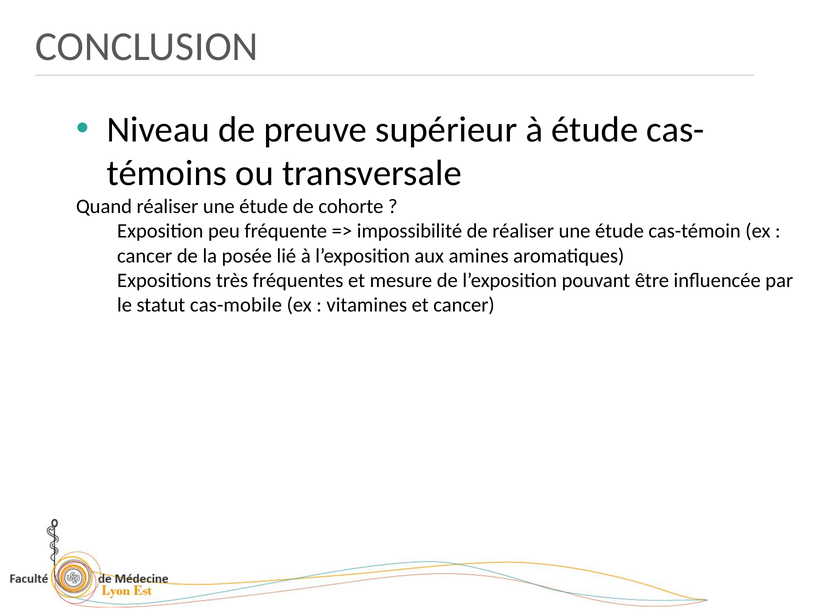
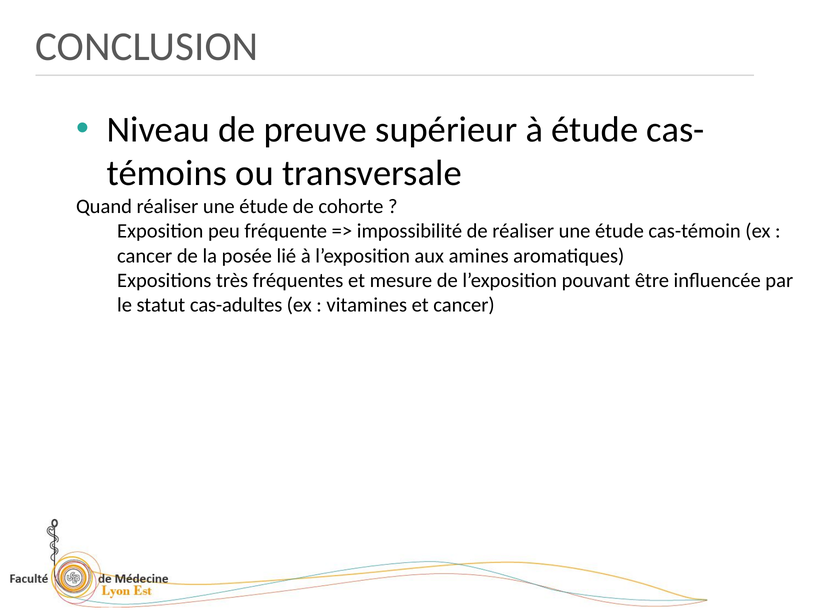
cas-mobile: cas-mobile -> cas-adultes
